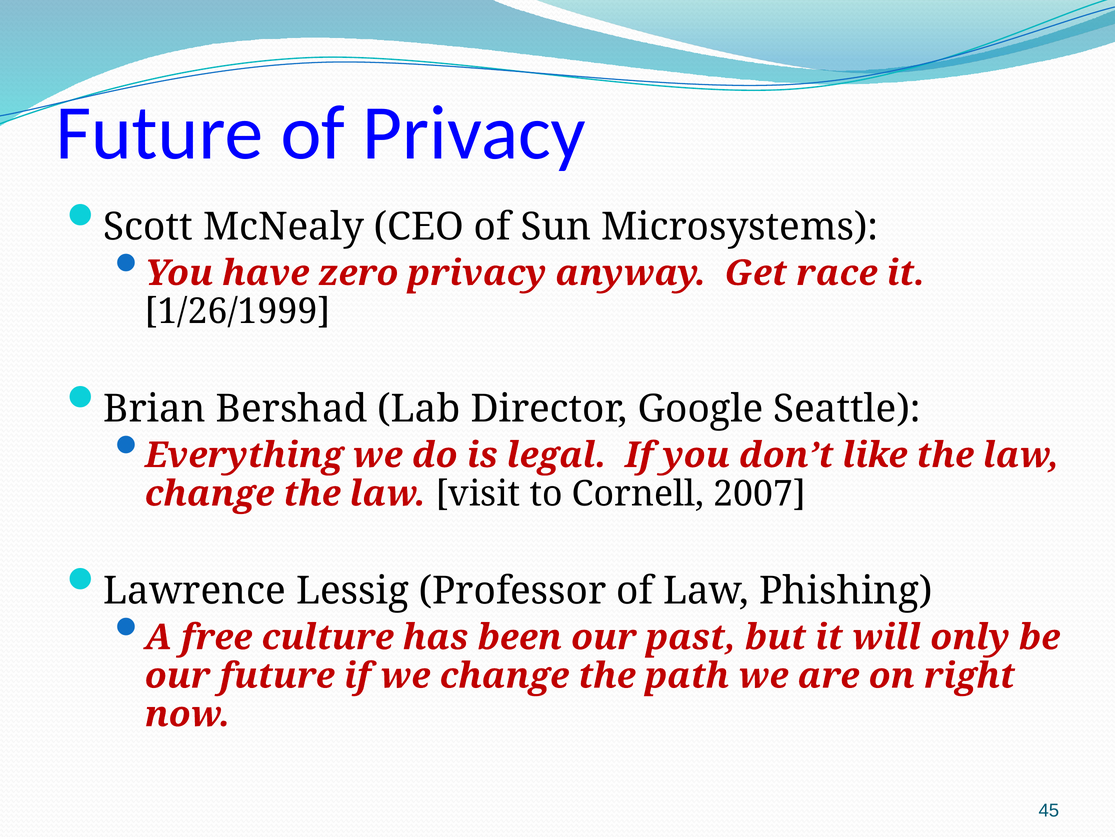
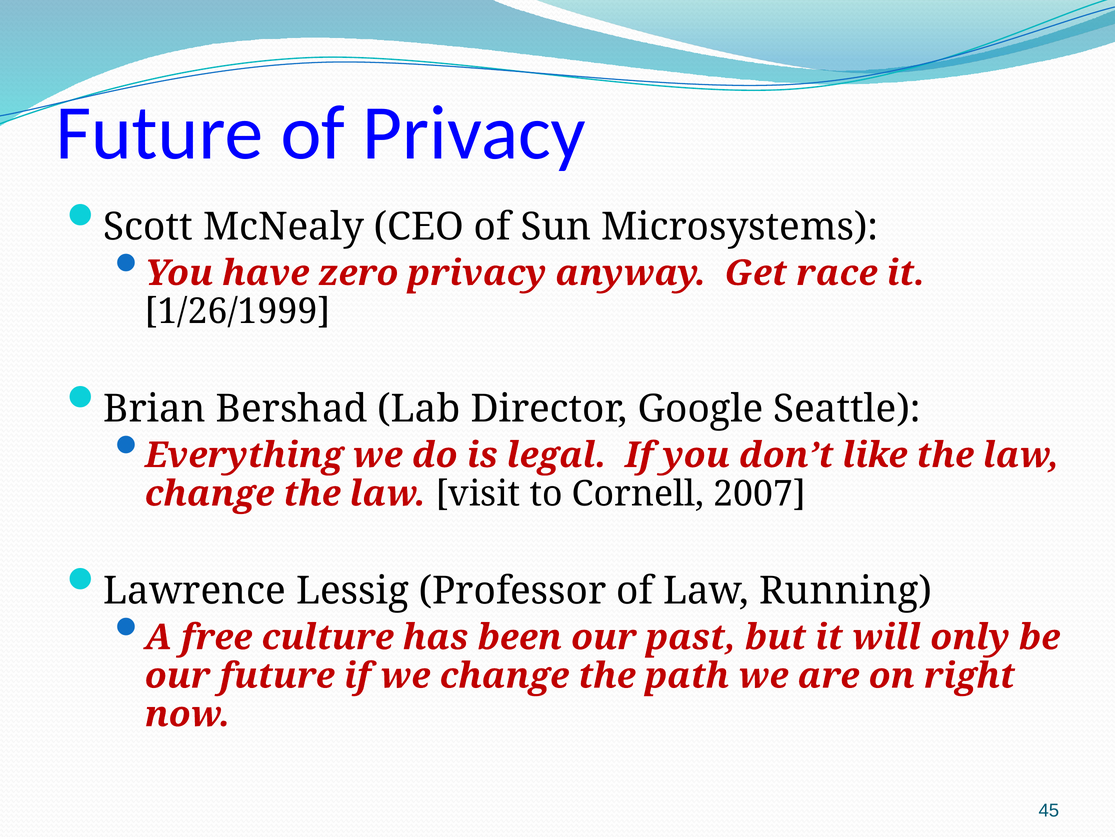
Phishing: Phishing -> Running
